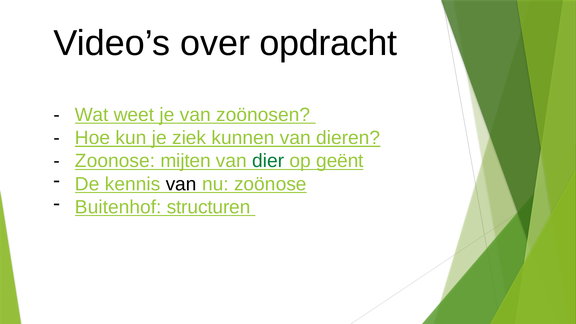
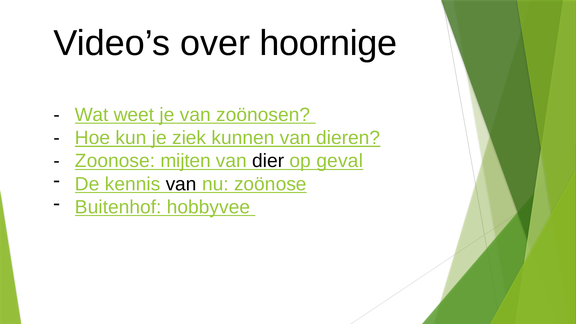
opdracht: opdracht -> hoornige
dier colour: green -> black
geënt: geënt -> geval
structuren: structuren -> hobbyvee
